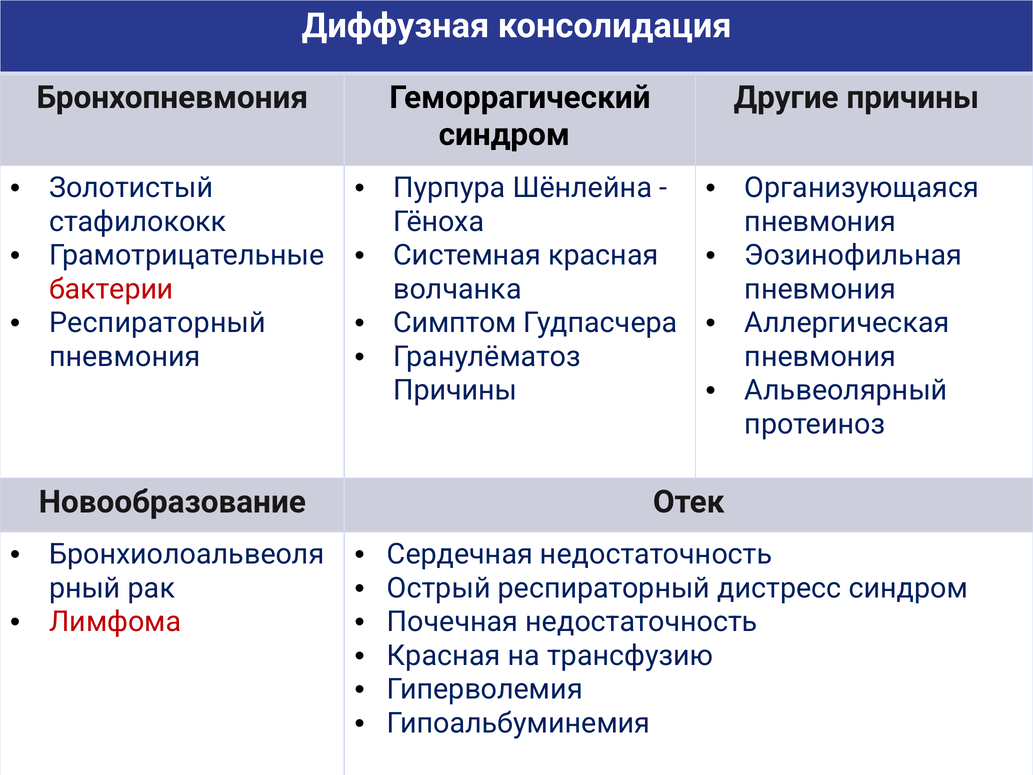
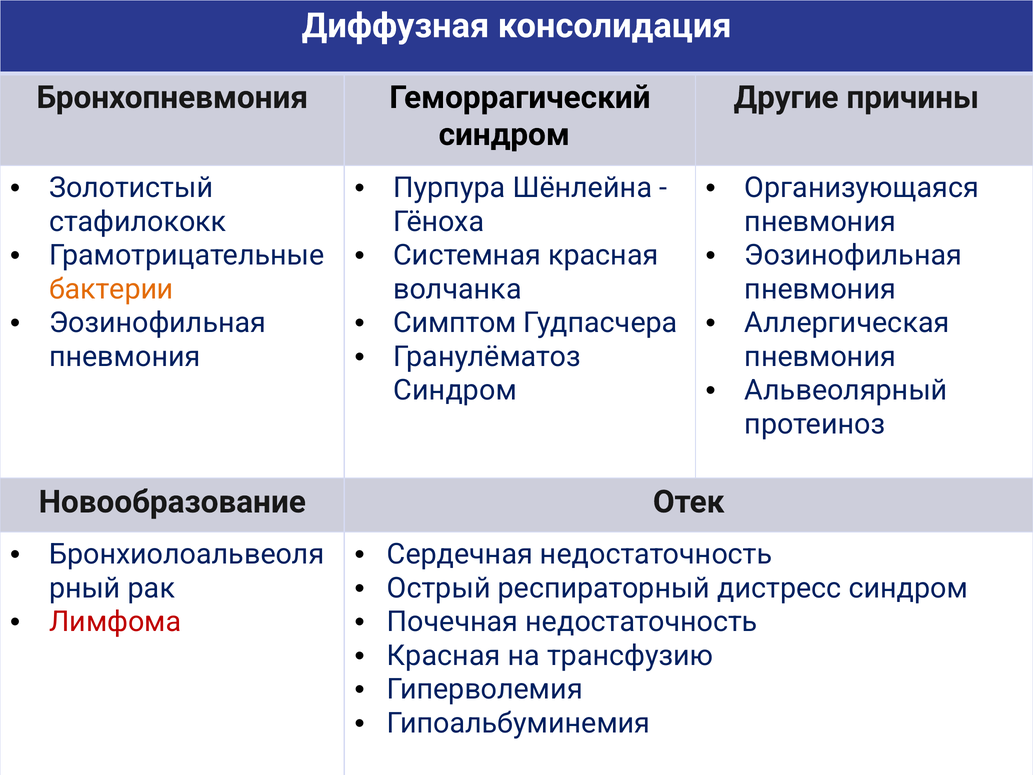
бактерии colour: red -> orange
Респираторный at (157, 323): Респираторный -> Эозинофильная
Причины at (455, 390): Причины -> Синдром
